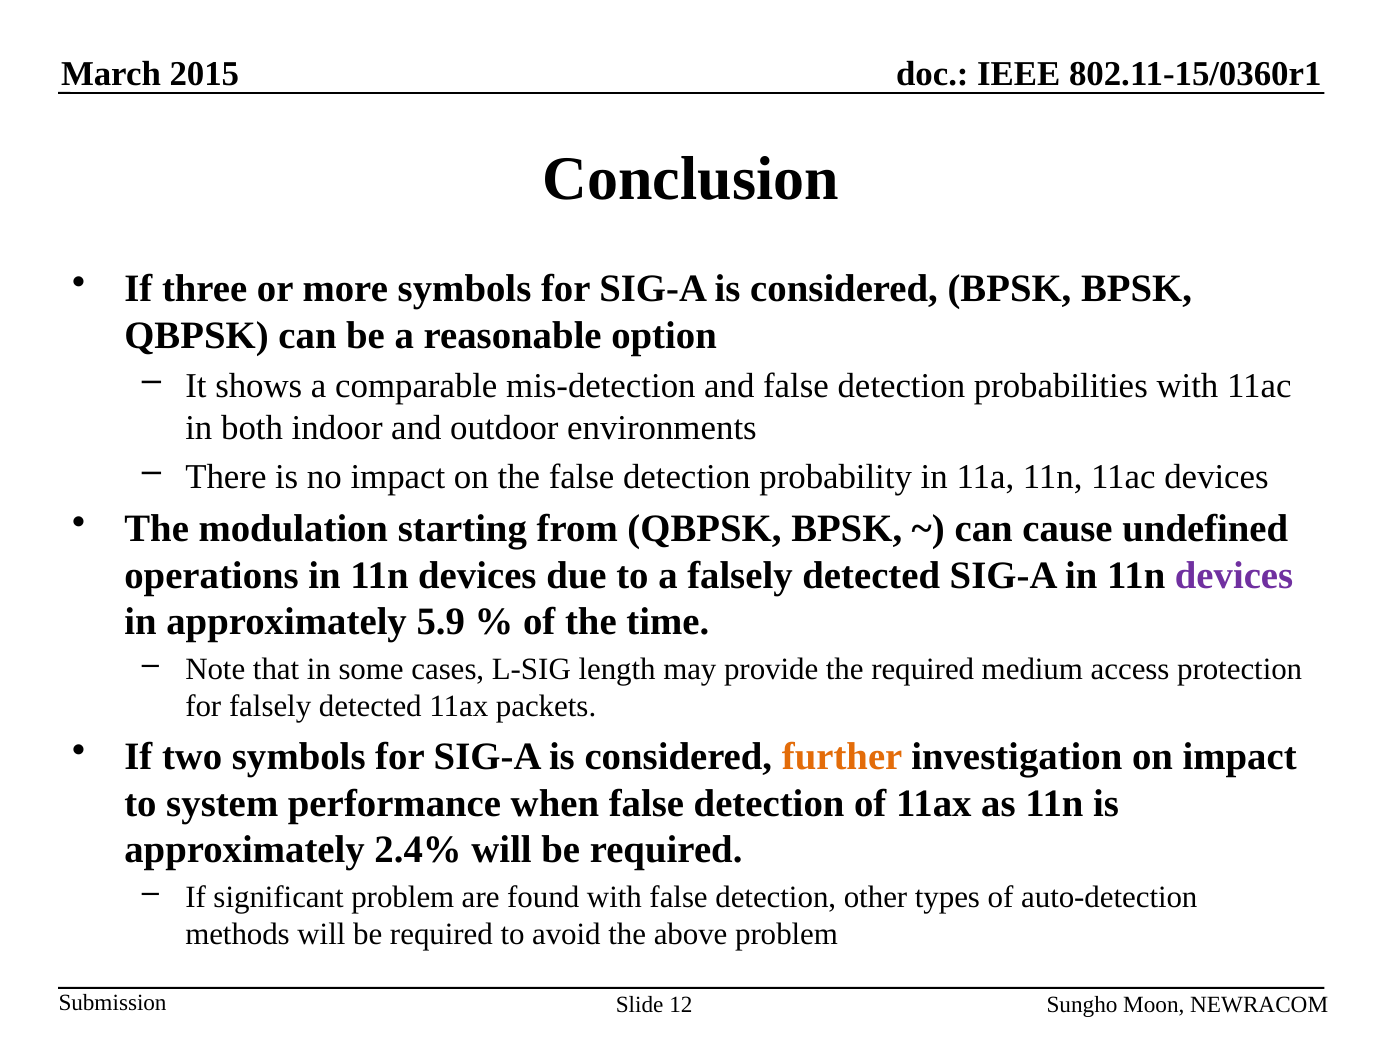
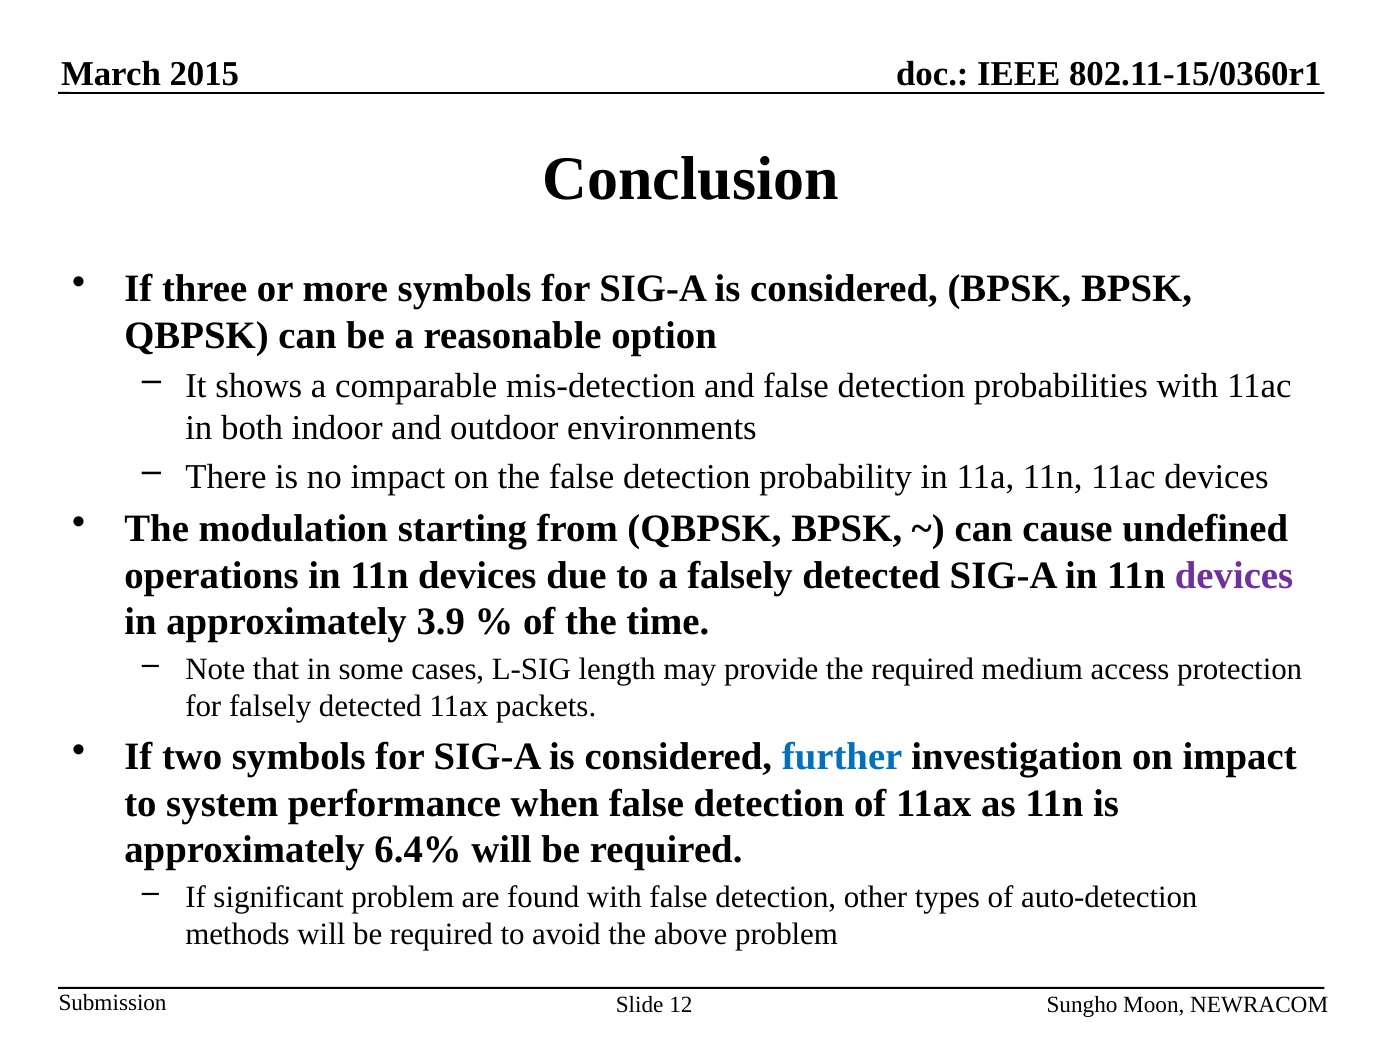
5.9: 5.9 -> 3.9
further colour: orange -> blue
2.4%: 2.4% -> 6.4%
